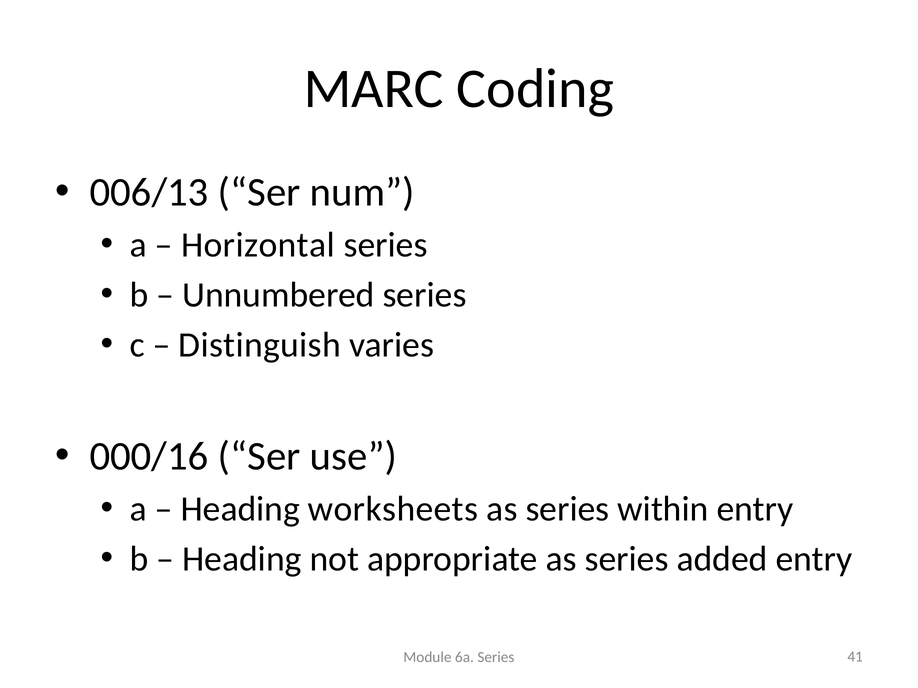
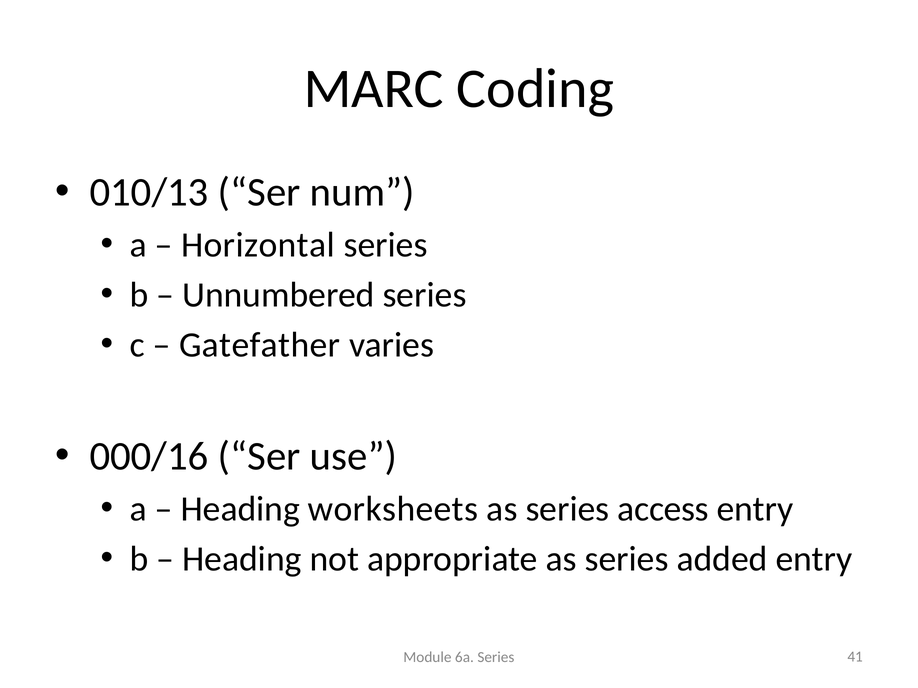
006/13: 006/13 -> 010/13
Distinguish: Distinguish -> Gatefather
within: within -> access
